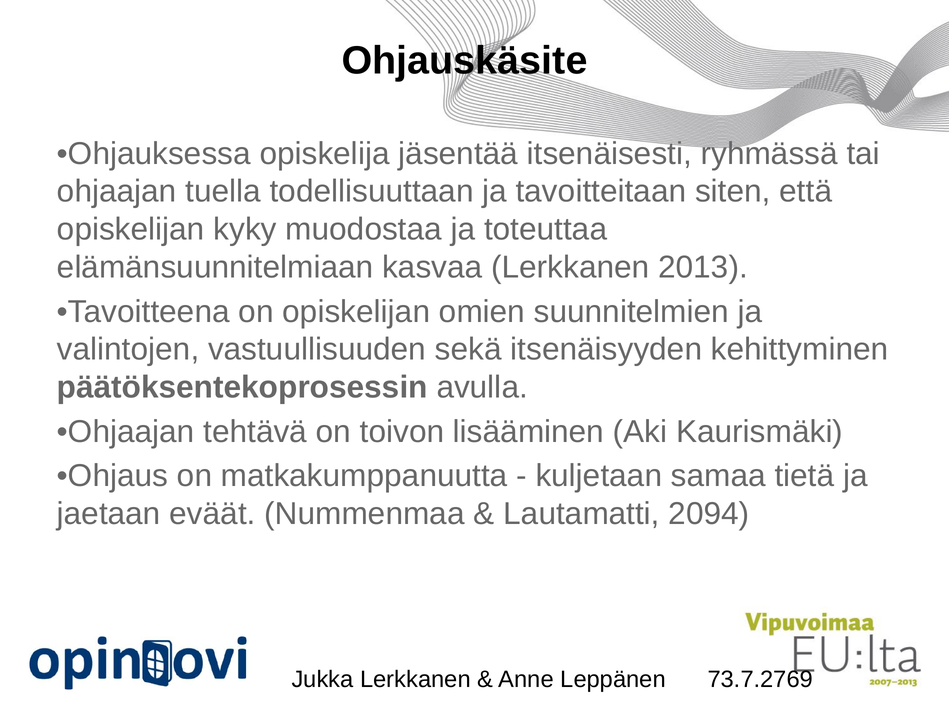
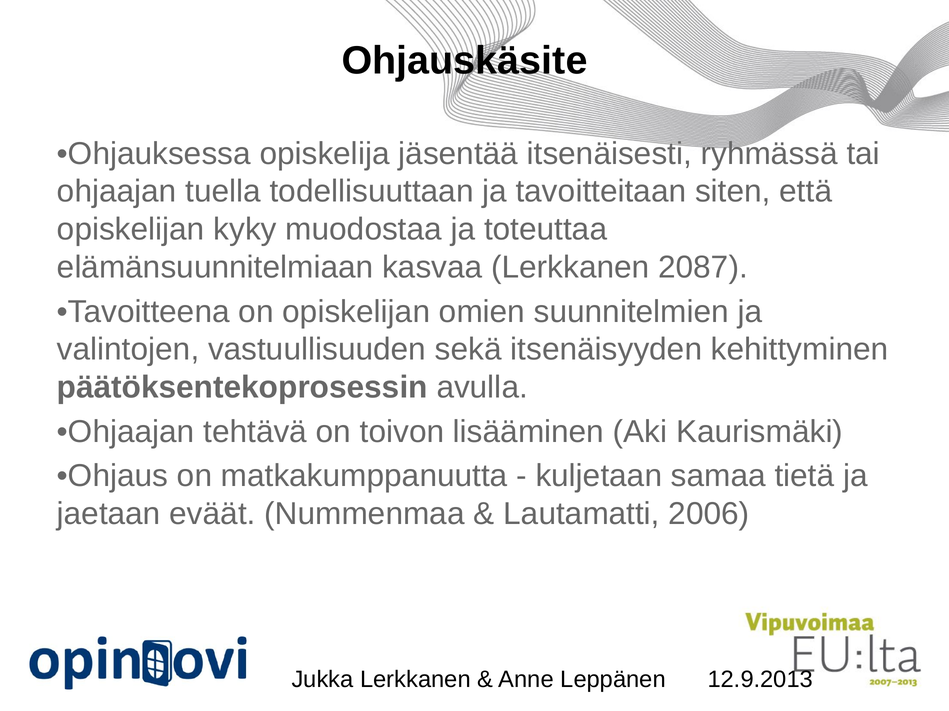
2013: 2013 -> 2087
2094: 2094 -> 2006
73.7.2769: 73.7.2769 -> 12.9.2013
